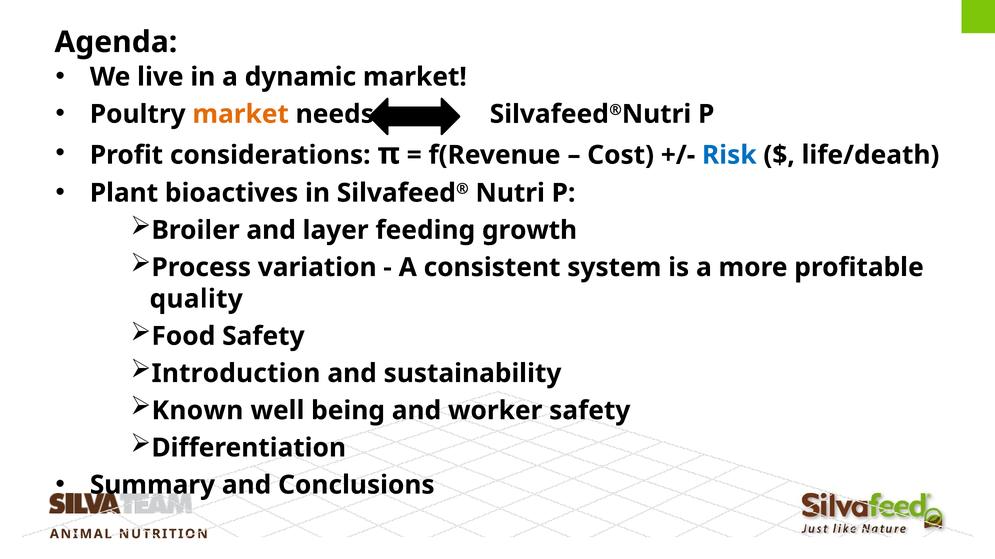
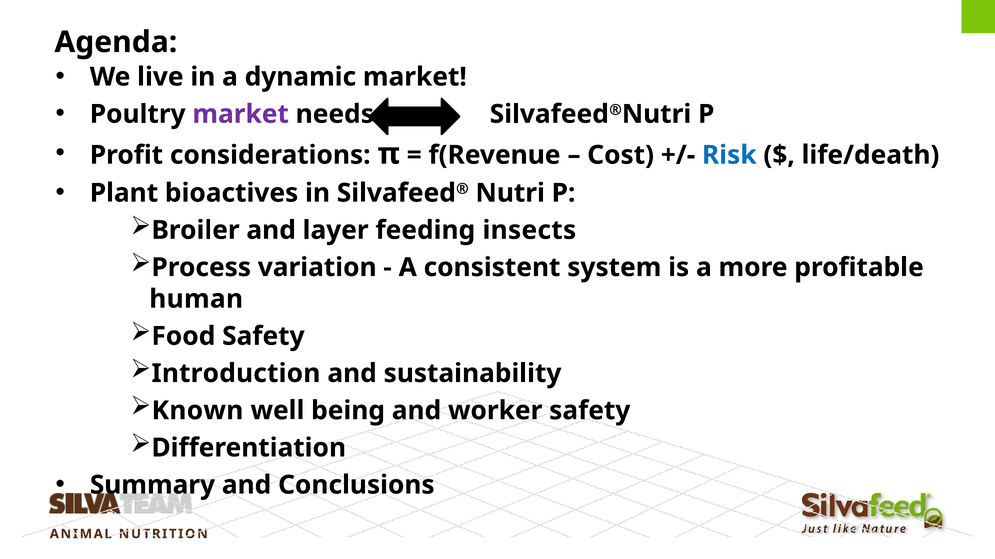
market at (241, 114) colour: orange -> purple
growth: growth -> insects
quality: quality -> human
